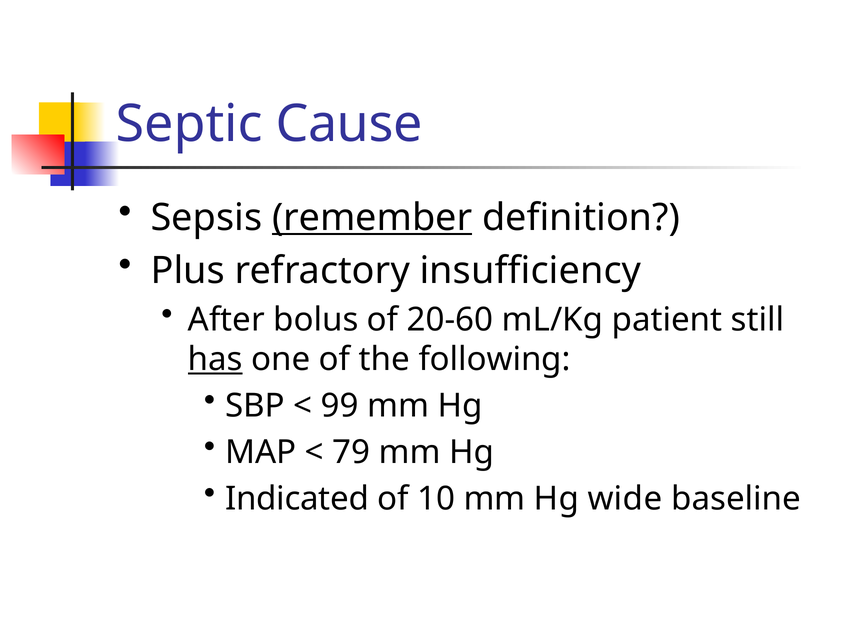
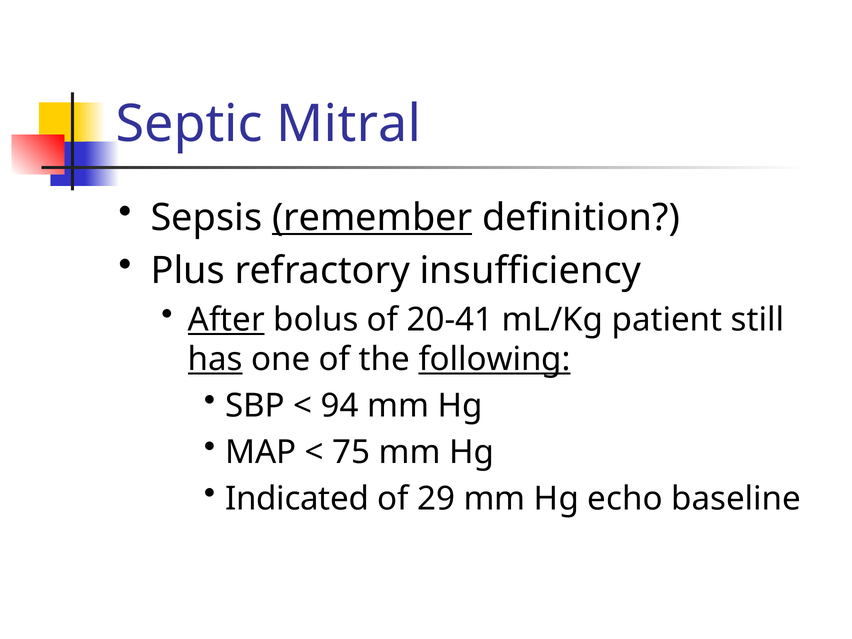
Cause: Cause -> Mitral
After underline: none -> present
20-60: 20-60 -> 20-41
following underline: none -> present
99: 99 -> 94
79: 79 -> 75
10: 10 -> 29
wide: wide -> echo
